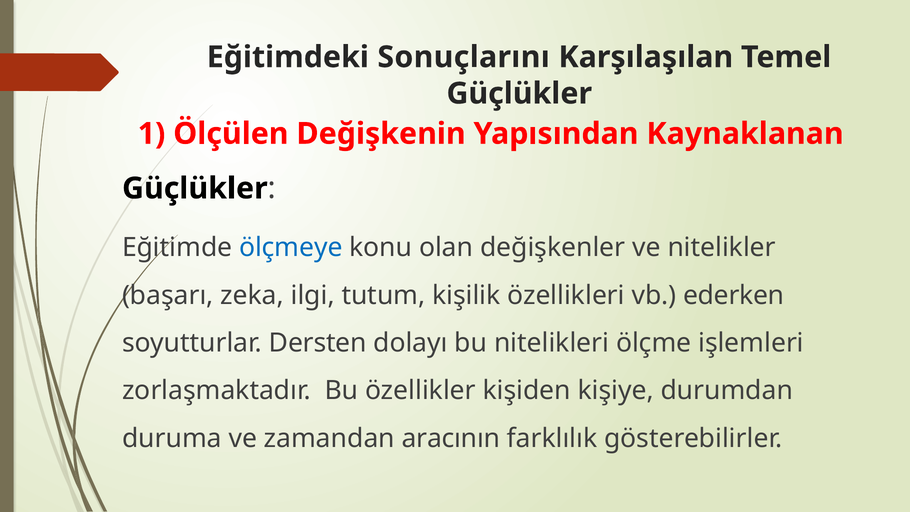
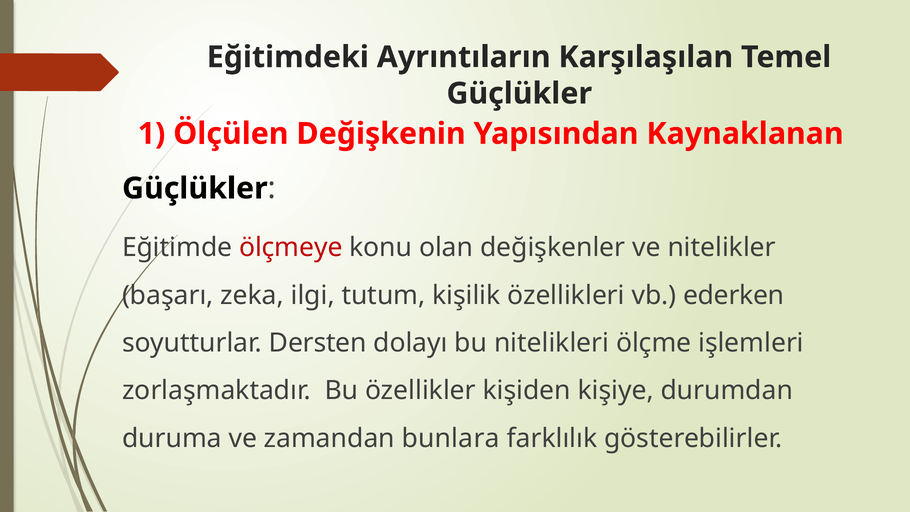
Sonuçlarını: Sonuçlarını -> Ayrıntıların
ölçmeye colour: blue -> red
aracının: aracının -> bunlara
